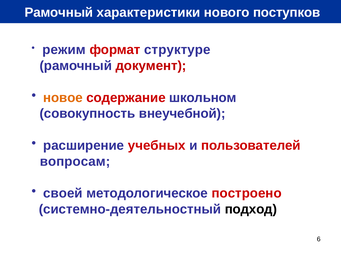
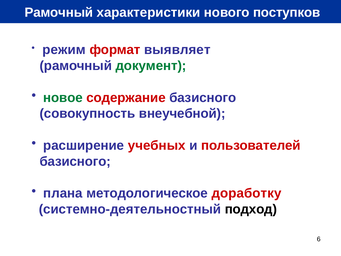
структуре: структуре -> выявляет
документ colour: red -> green
новое colour: orange -> green
содержание школьном: школьном -> базисного
вопросам at (75, 161): вопросам -> базисного
своей: своей -> плана
построено: построено -> доработку
